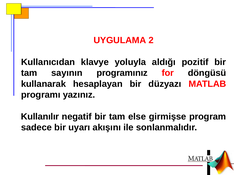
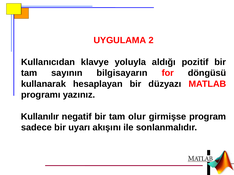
programınız: programınız -> bilgisayarın
else: else -> olur
